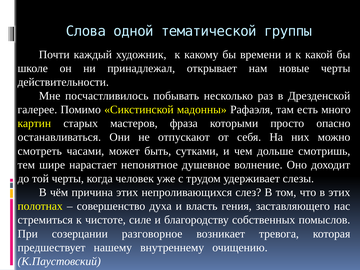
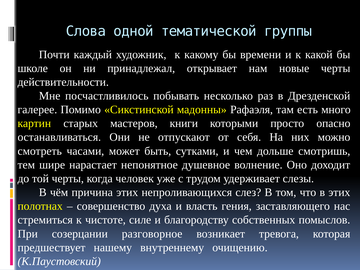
фраза: фраза -> книги
